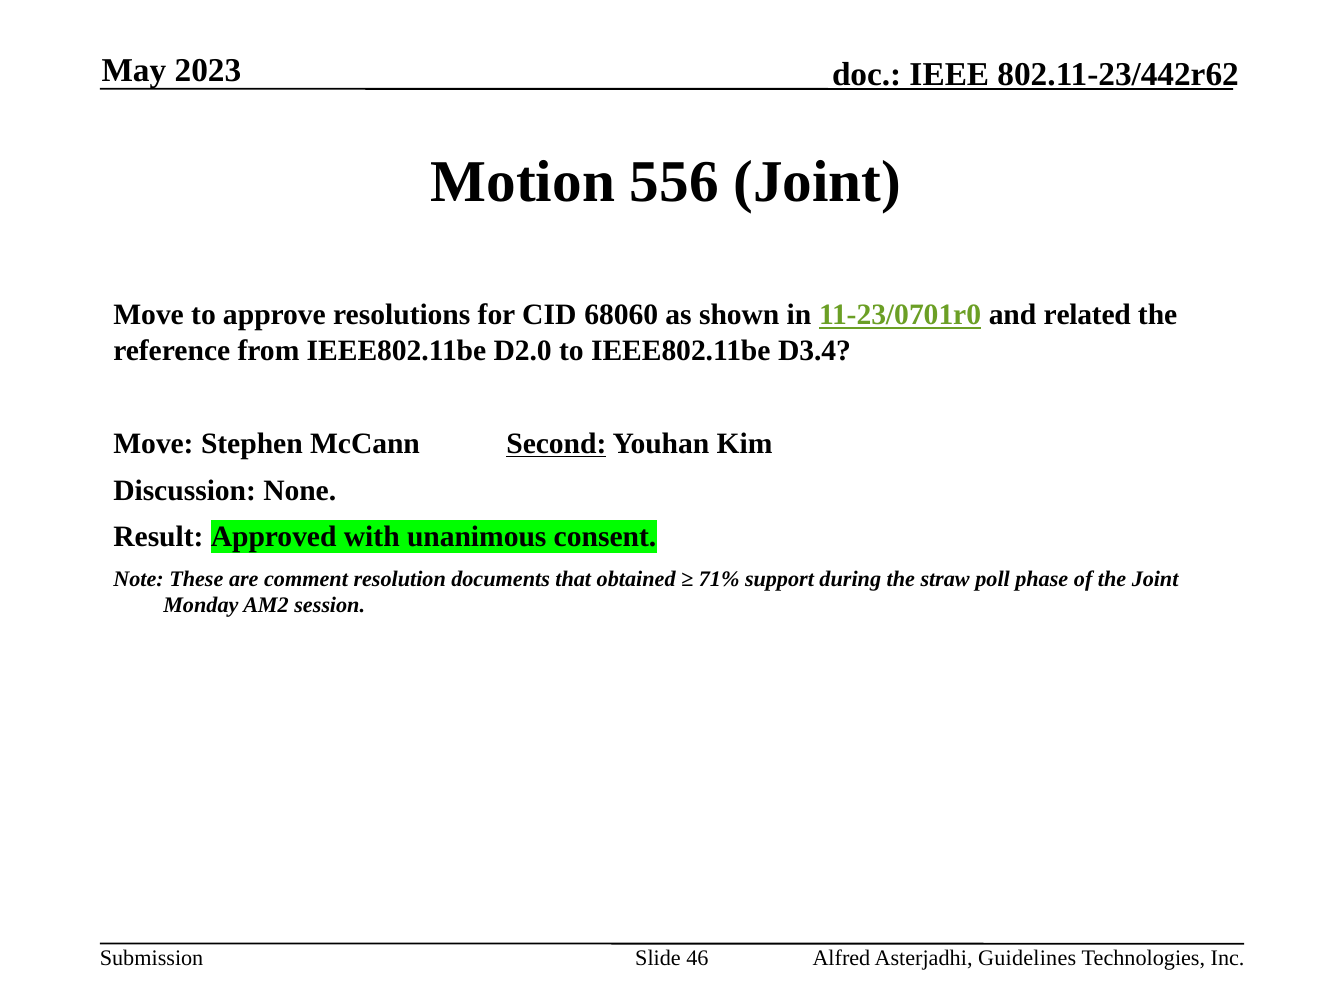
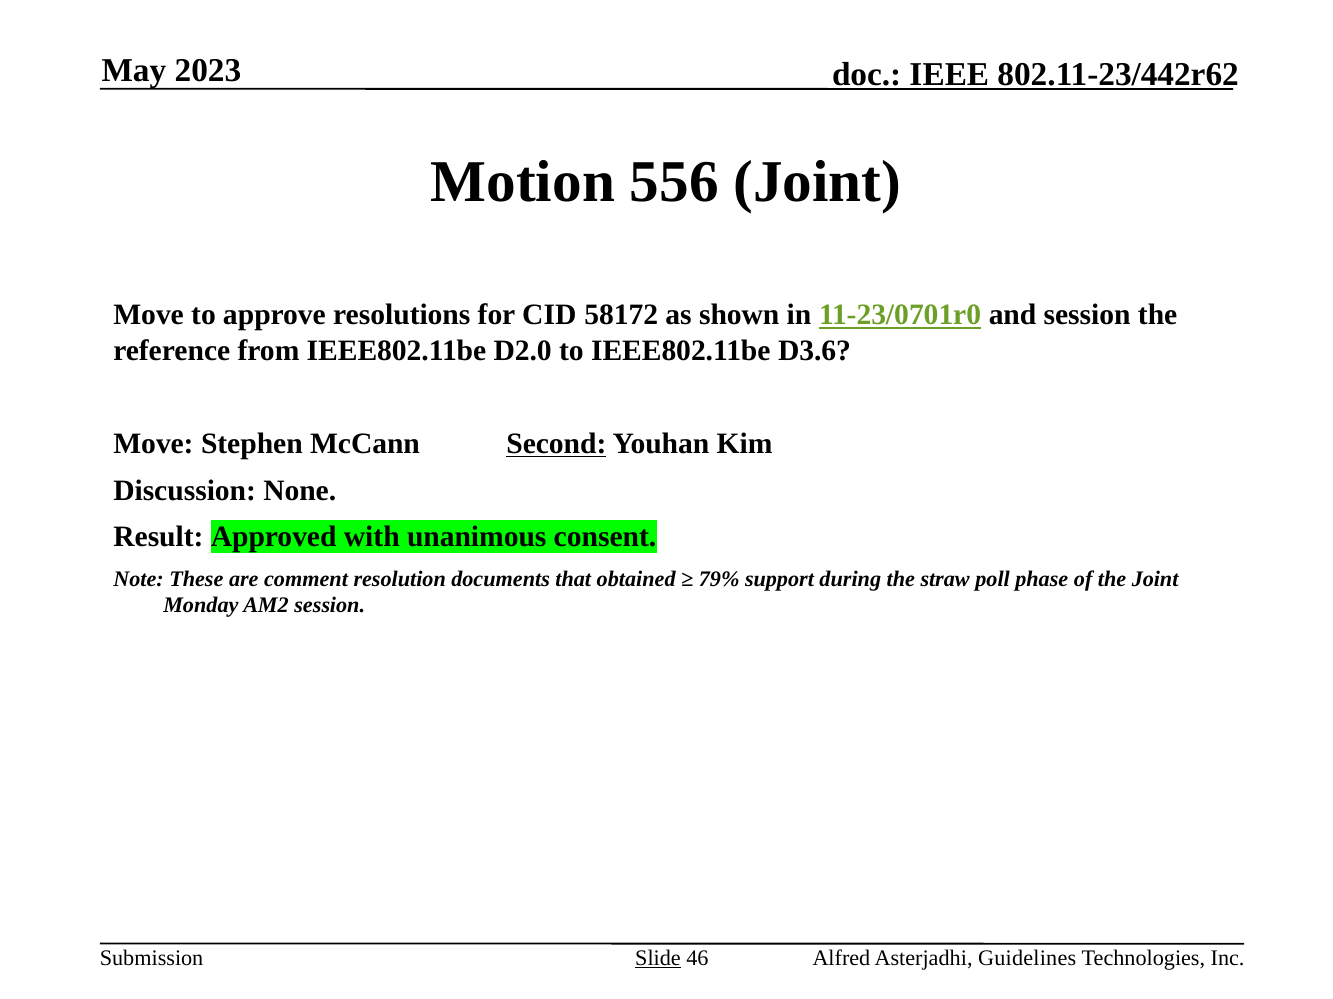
68060: 68060 -> 58172
and related: related -> session
D3.4: D3.4 -> D3.6
71%: 71% -> 79%
Slide underline: none -> present
